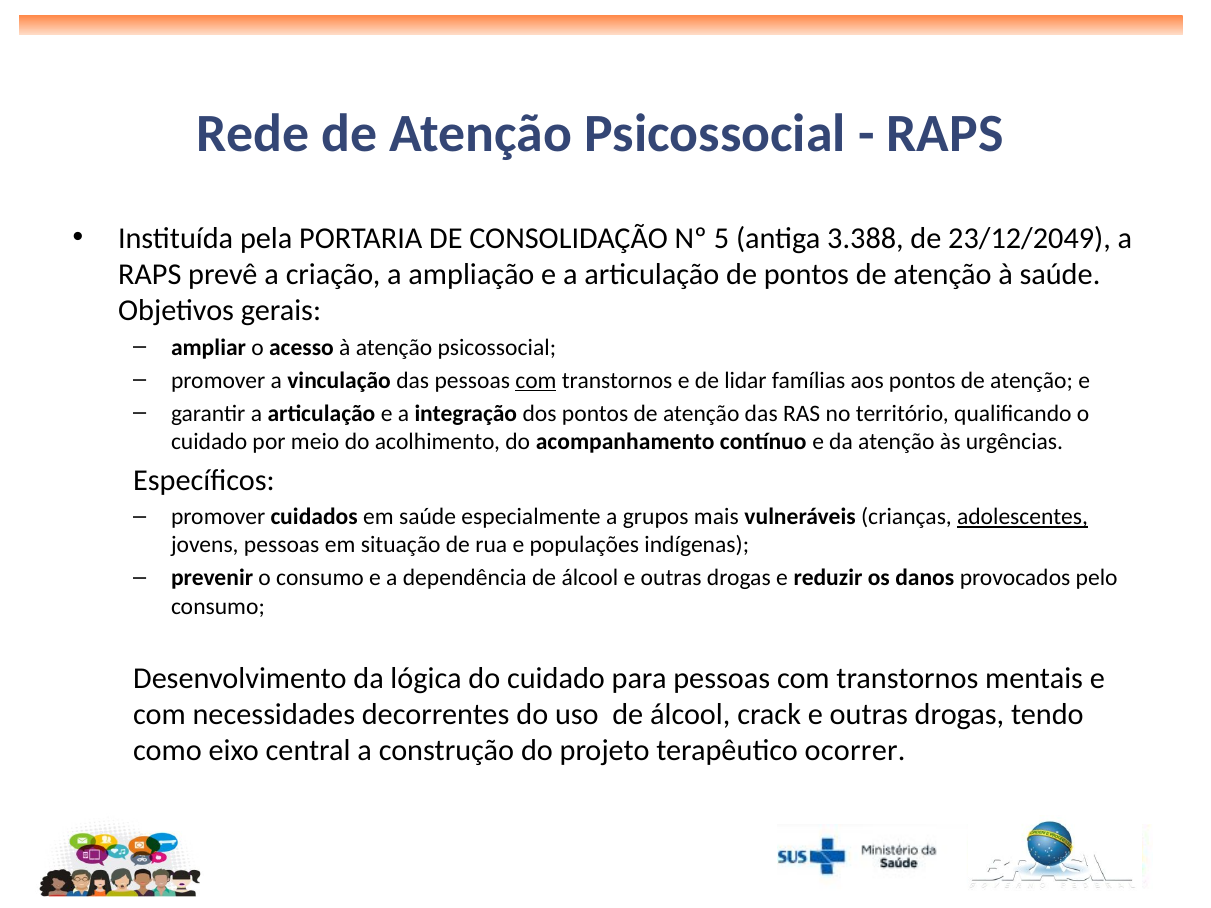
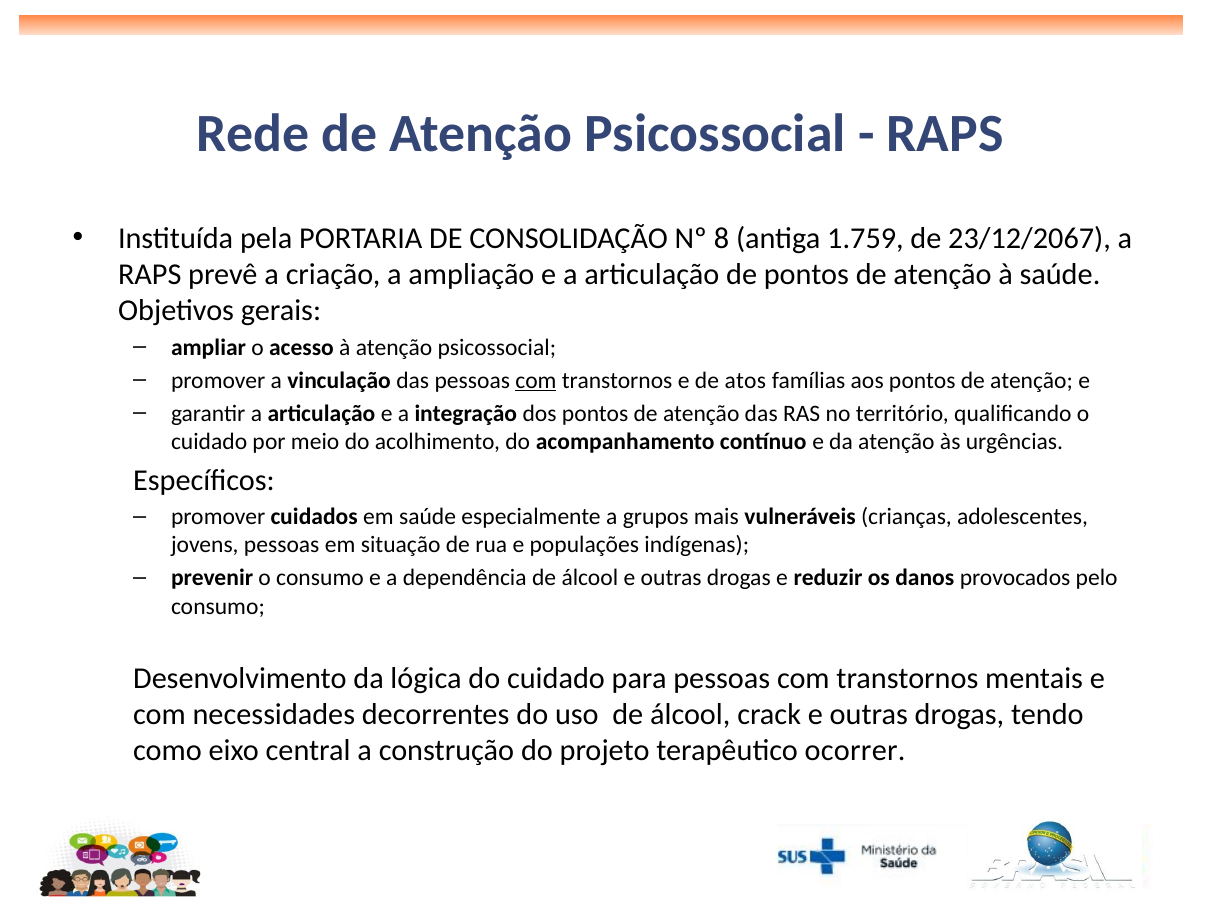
5: 5 -> 8
3.388: 3.388 -> 1.759
23/12/2049: 23/12/2049 -> 23/12/2067
lidar: lidar -> atos
adolescentes underline: present -> none
